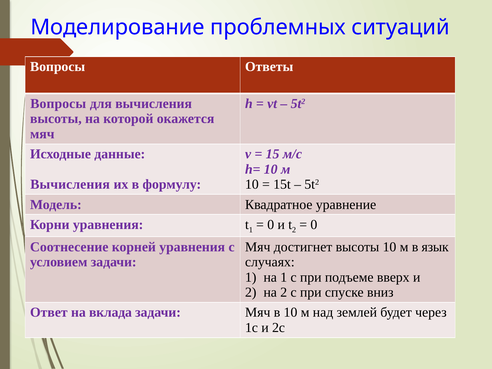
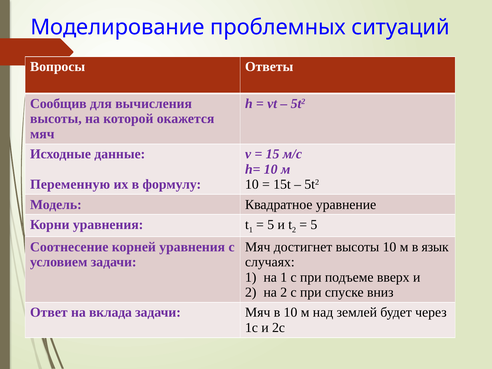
Вопросы at (58, 104): Вопросы -> Сообщив
Вычисления at (70, 184): Вычисления -> Переменную
0 at (271, 225): 0 -> 5
0 at (314, 225): 0 -> 5
